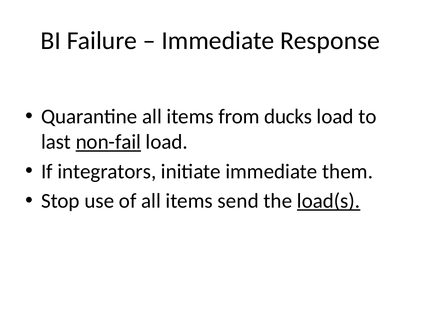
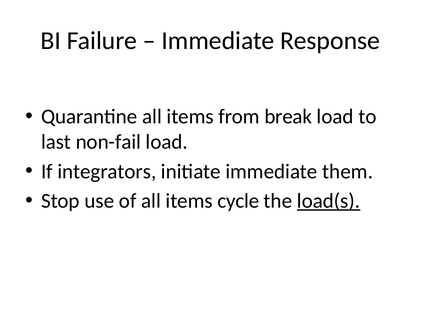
ducks: ducks -> break
non-fail underline: present -> none
send: send -> cycle
